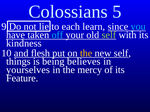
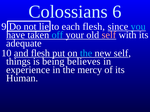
5: 5 -> 6
each learn: learn -> flesh
self at (109, 35) colour: light green -> pink
kindness: kindness -> adequate
the at (86, 53) colour: yellow -> light blue
yourselves: yourselves -> experience
Feature: Feature -> Human
